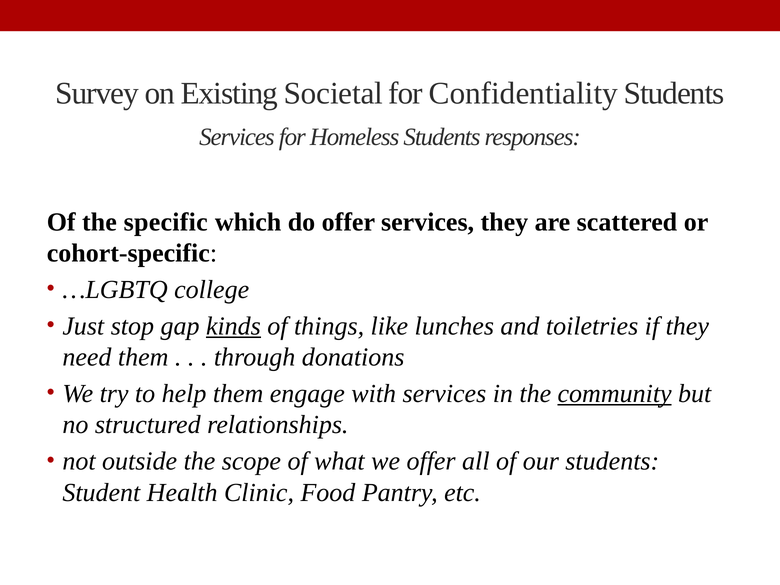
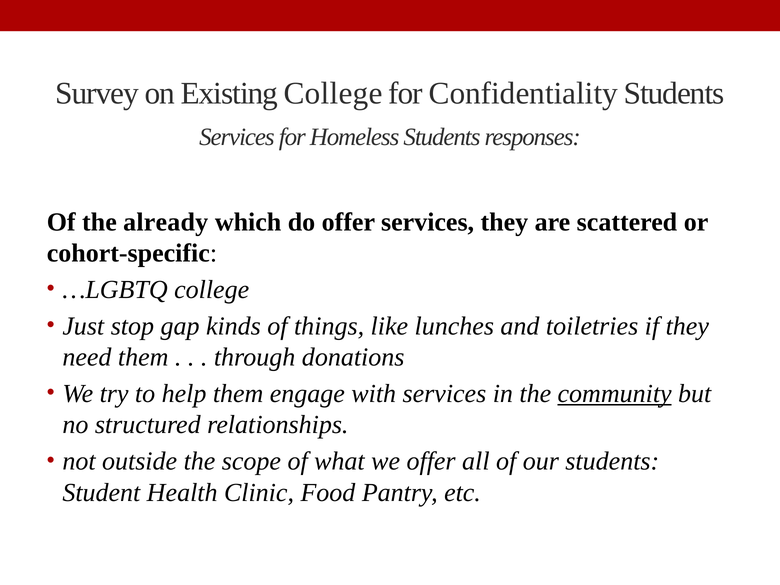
Existing Societal: Societal -> College
specific: specific -> already
kinds underline: present -> none
